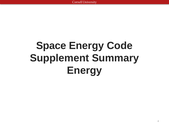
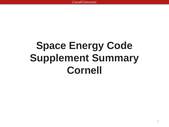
Energy at (84, 70): Energy -> Cornell
